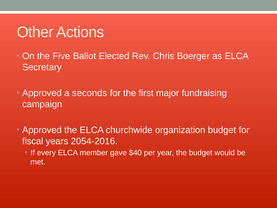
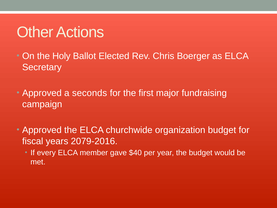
Five: Five -> Holy
2054-2016: 2054-2016 -> 2079-2016
